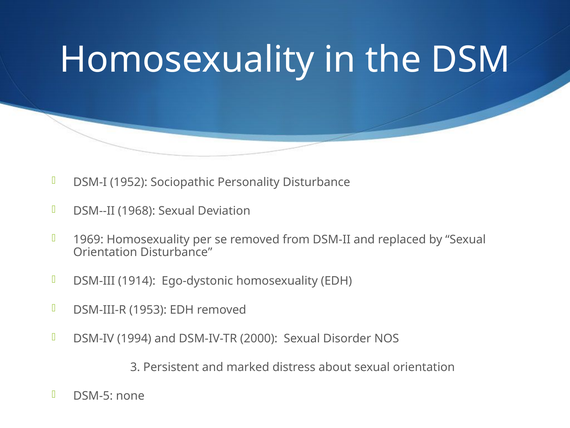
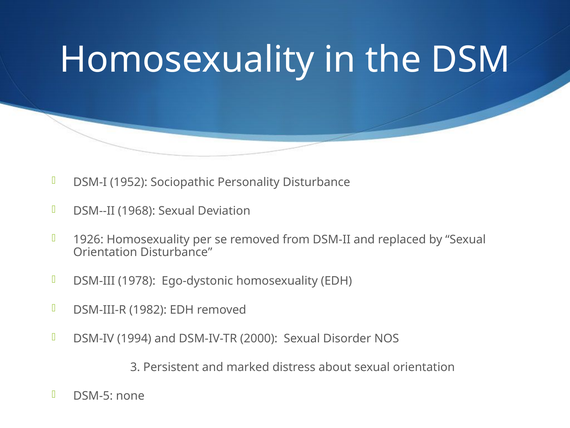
1969: 1969 -> 1926
1914: 1914 -> 1978
1953: 1953 -> 1982
